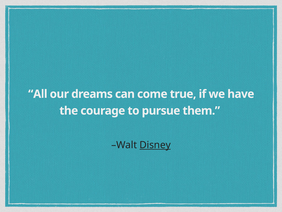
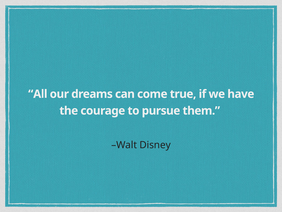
Disney underline: present -> none
